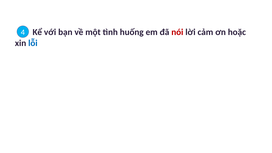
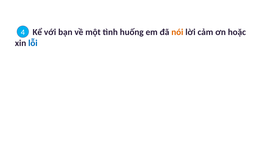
nói colour: red -> orange
